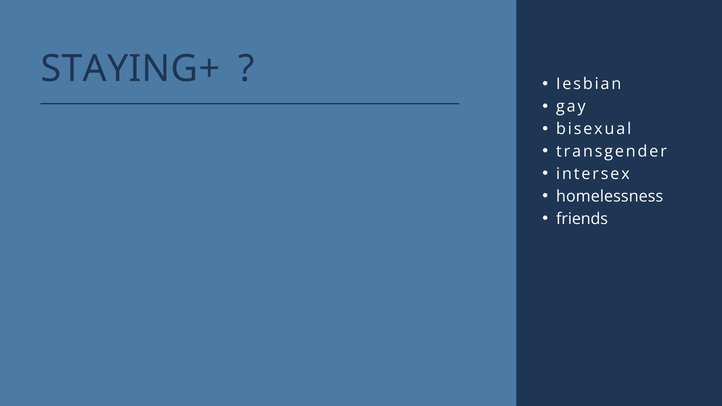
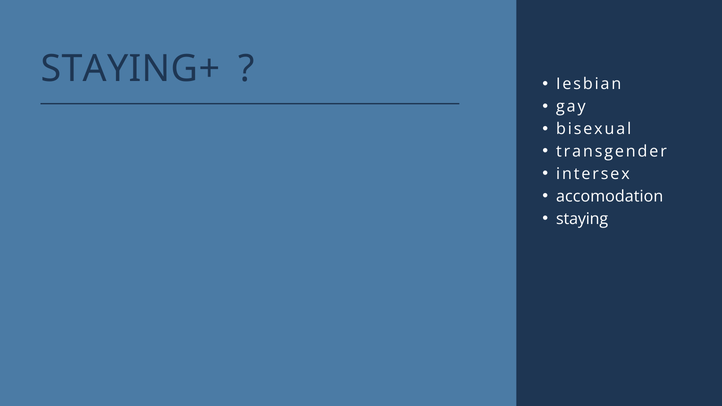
homelessness: homelessness -> accomodation
friends: friends -> staying
